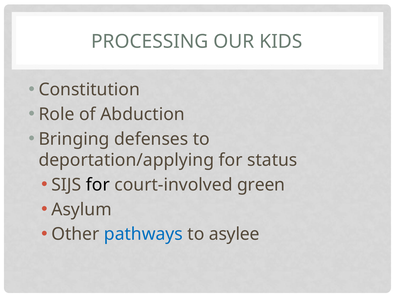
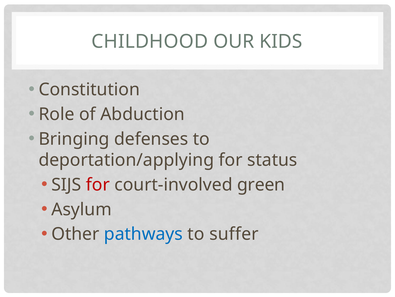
PROCESSING: PROCESSING -> CHILDHOOD
for at (98, 184) colour: black -> red
asylee: asylee -> suffer
